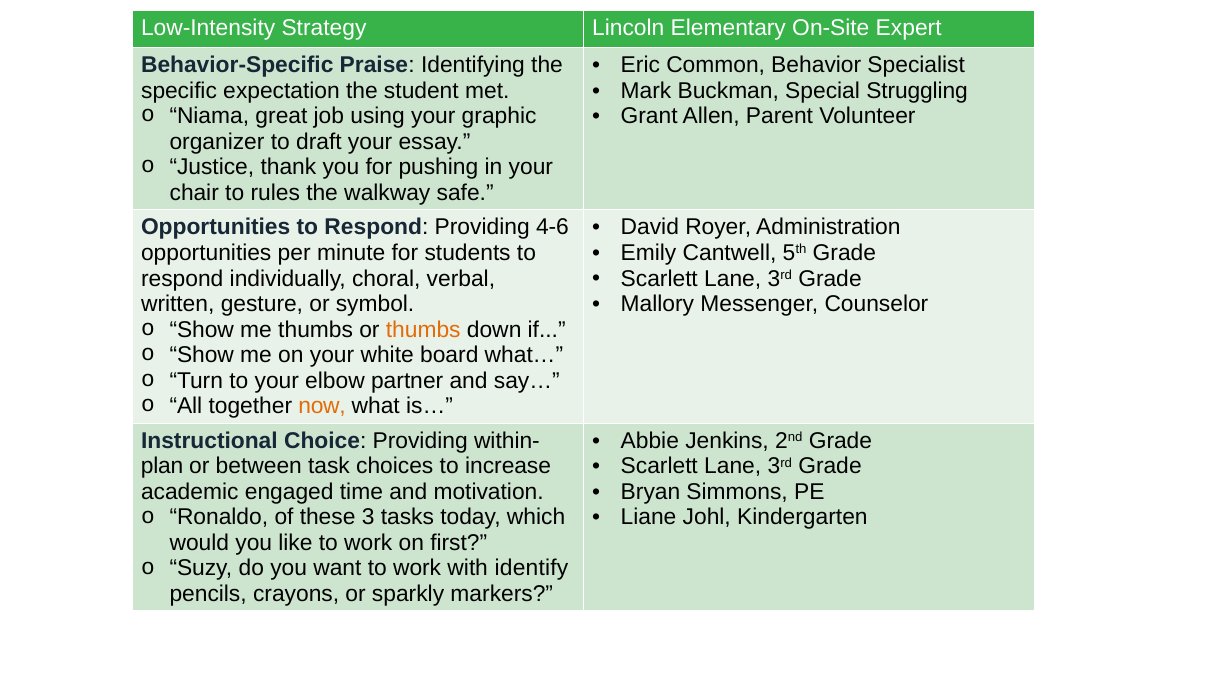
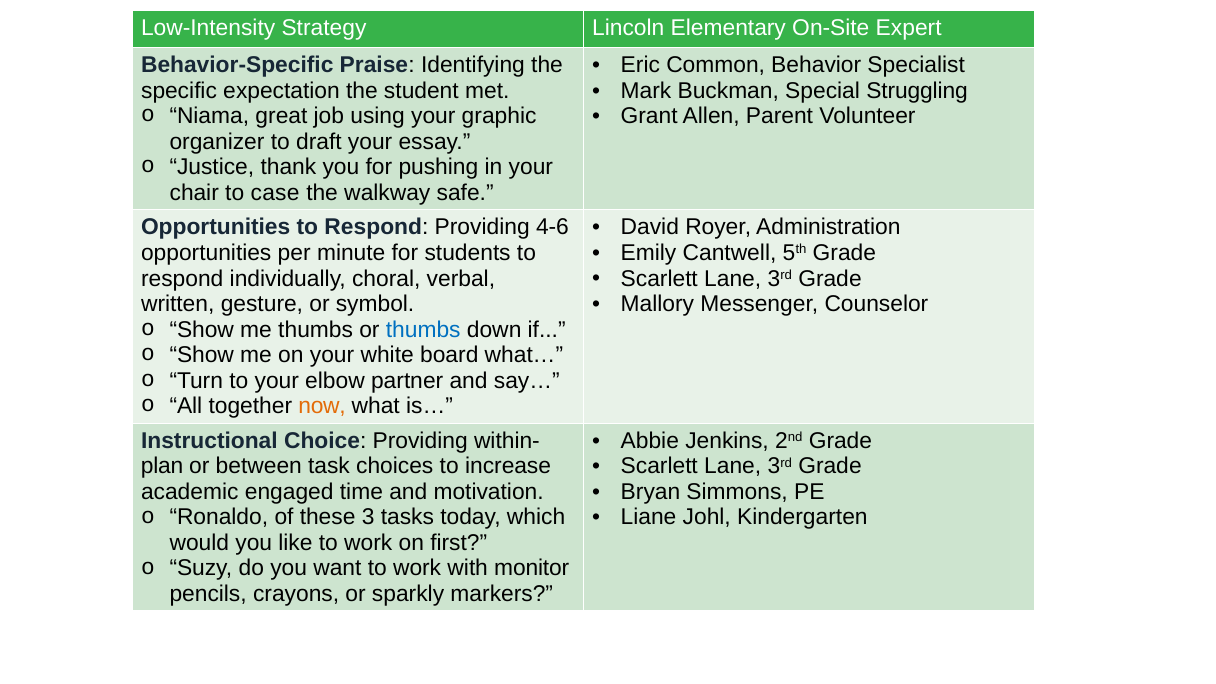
rules: rules -> case
thumbs at (423, 330) colour: orange -> blue
identify: identify -> monitor
